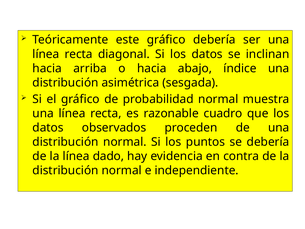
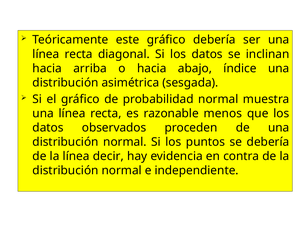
cuadro: cuadro -> menos
dado: dado -> decir
